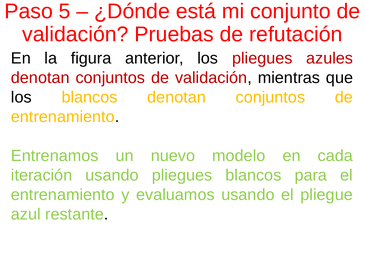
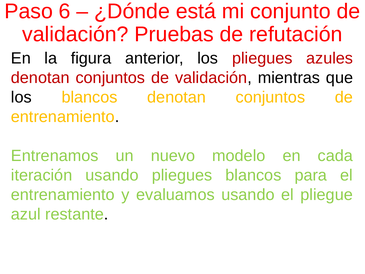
5: 5 -> 6
